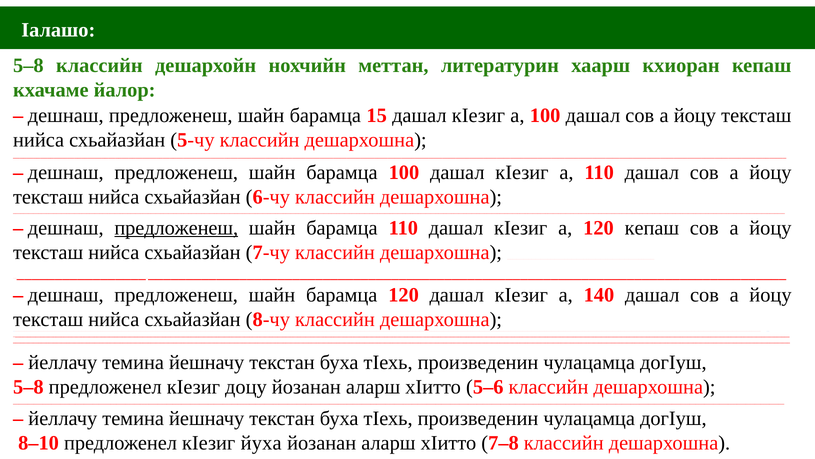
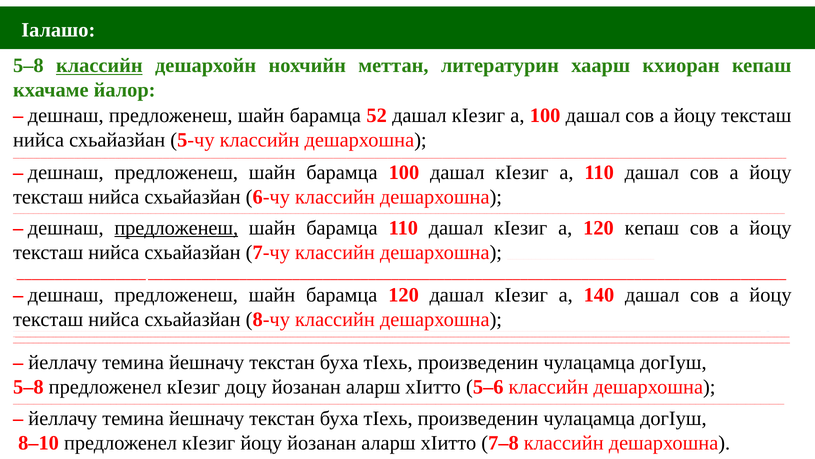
классийн at (99, 66) underline: none -> present
15: 15 -> 52
кӀезиг йуха: йуха -> йоцу
